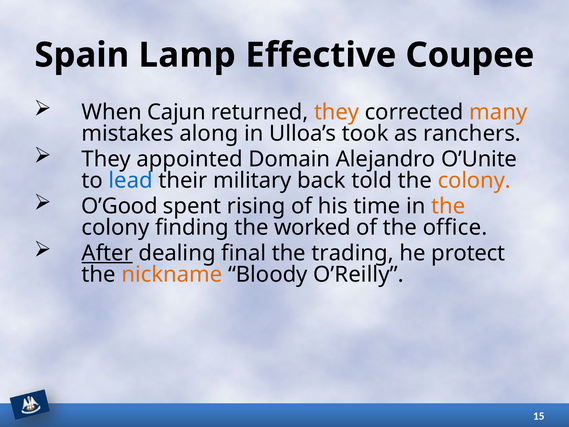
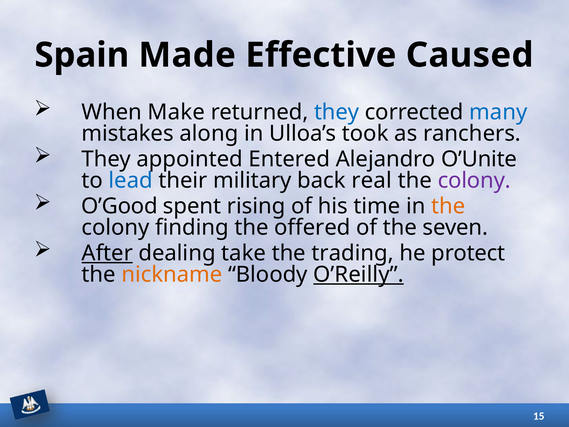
Lamp: Lamp -> Made
Coupee: Coupee -> Caused
Cajun: Cajun -> Make
they at (337, 112) colour: orange -> blue
many colour: orange -> blue
Domain: Domain -> Entered
told: told -> real
colony at (474, 180) colour: orange -> purple
worked: worked -> offered
office: office -> seven
final: final -> take
O’Reilly underline: none -> present
